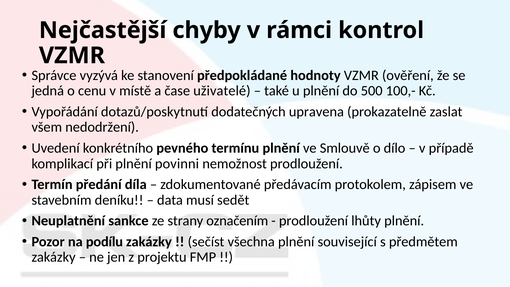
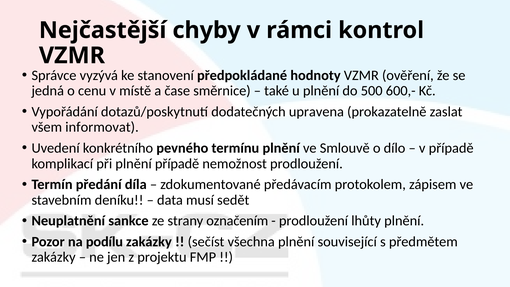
uživatelé: uživatelé -> směrnice
100,-: 100,- -> 600,-
nedodržení: nedodržení -> informovat
plnění povinni: povinni -> případě
